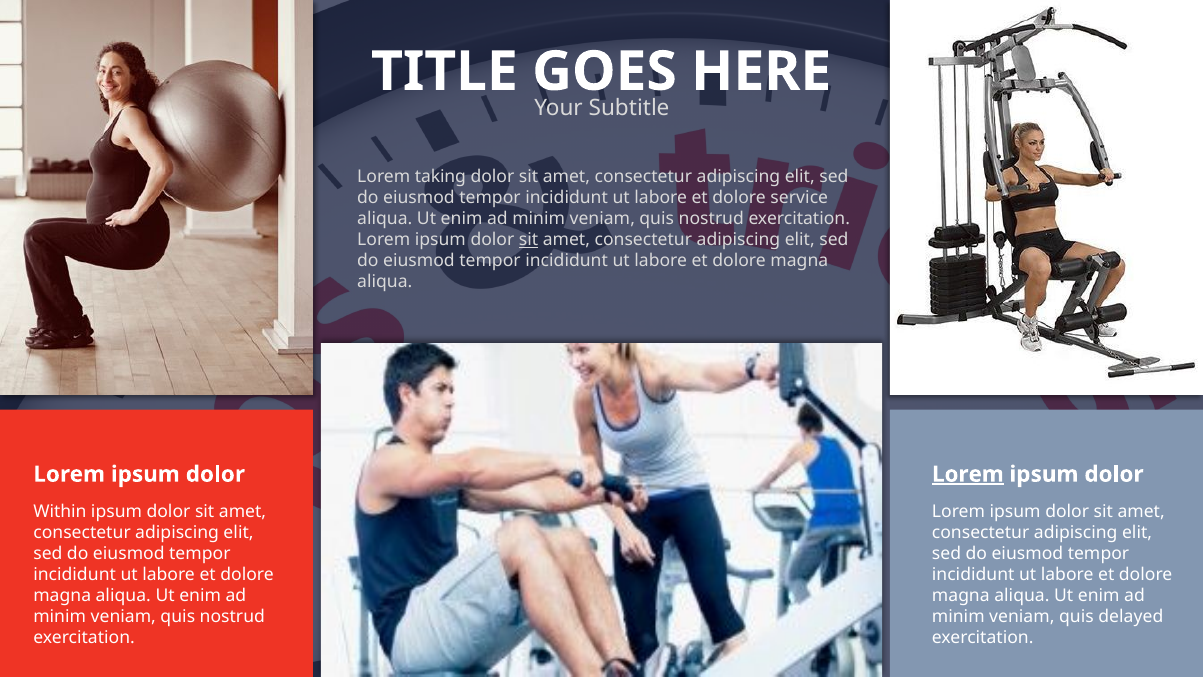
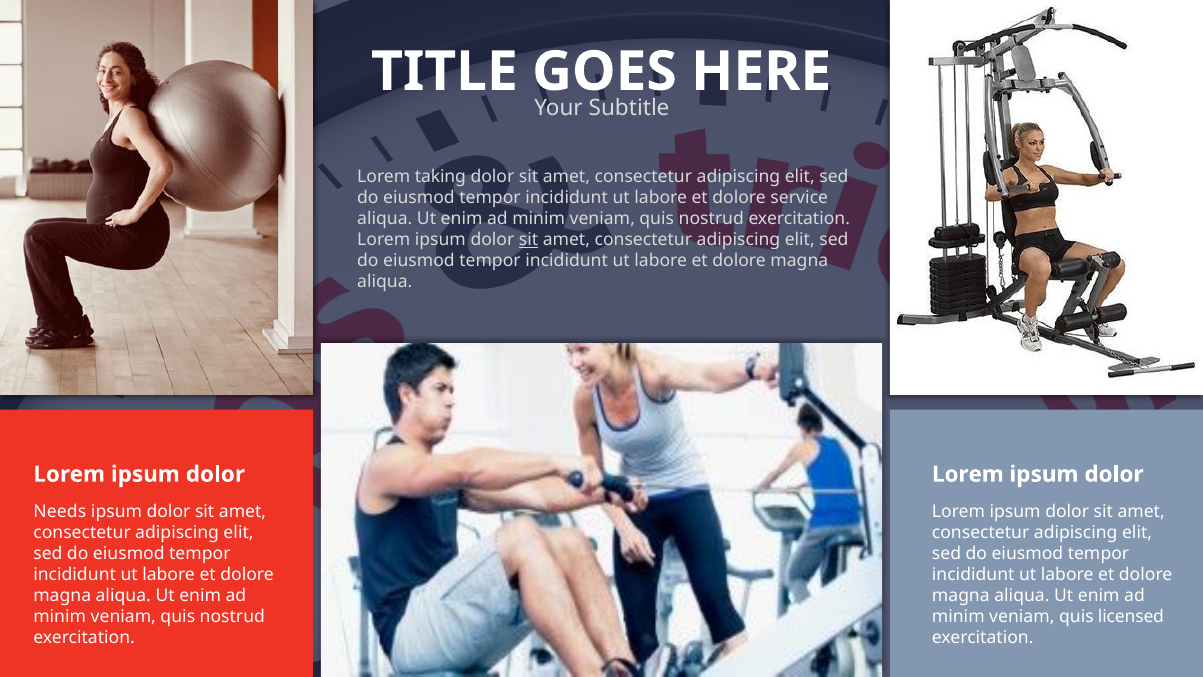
Lorem at (968, 474) underline: present -> none
Within: Within -> Needs
delayed: delayed -> licensed
